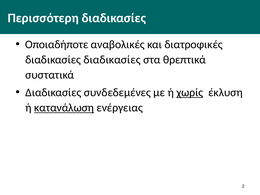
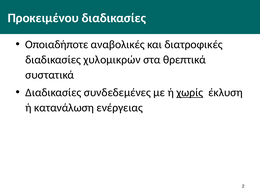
Περισσότερη: Περισσότερη -> Προκειμένου
διαδικασίες διαδικασίες: διαδικασίες -> χυλομικρών
κατανάλωση underline: present -> none
